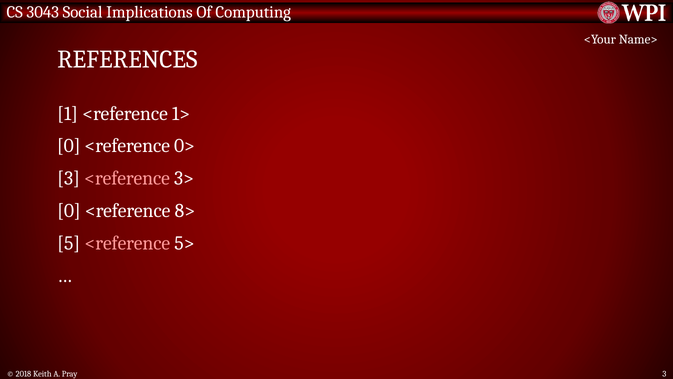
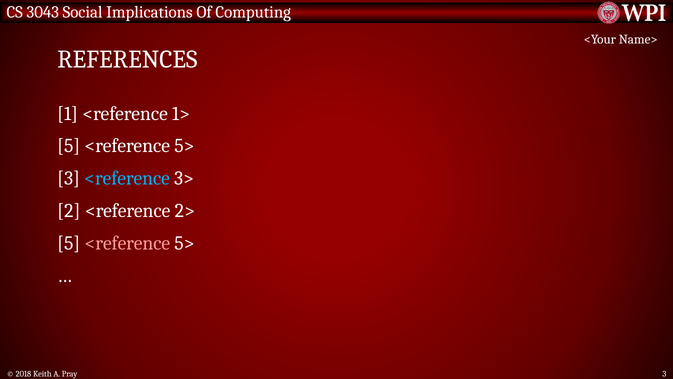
0 at (69, 146): 0 -> 5
0> at (184, 146): 0> -> 5>
<reference at (127, 178) colour: pink -> light blue
0 at (69, 211): 0 -> 2
8>: 8> -> 2>
